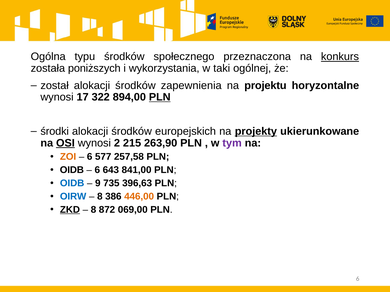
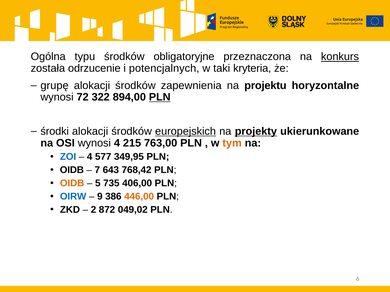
społecznego: społecznego -> obligatoryjne
poniższych: poniższych -> odrzucenie
wykorzystania: wykorzystania -> potencjalnych
ogólnej: ogólnej -> kryteria
został: został -> grupę
17: 17 -> 72
europejskich underline: none -> present
OSI underline: present -> none
wynosi 2: 2 -> 4
263,90: 263,90 -> 763,00
tym colour: purple -> orange
ZOI colour: orange -> blue
6 at (90, 157): 6 -> 4
257,58: 257,58 -> 349,95
6 at (97, 170): 6 -> 7
841,00: 841,00 -> 768,42
OIDB at (72, 184) colour: blue -> orange
9: 9 -> 5
396,63: 396,63 -> 406,00
8 at (100, 197): 8 -> 9
ZKD underline: present -> none
8 at (93, 210): 8 -> 2
069,00: 069,00 -> 049,02
